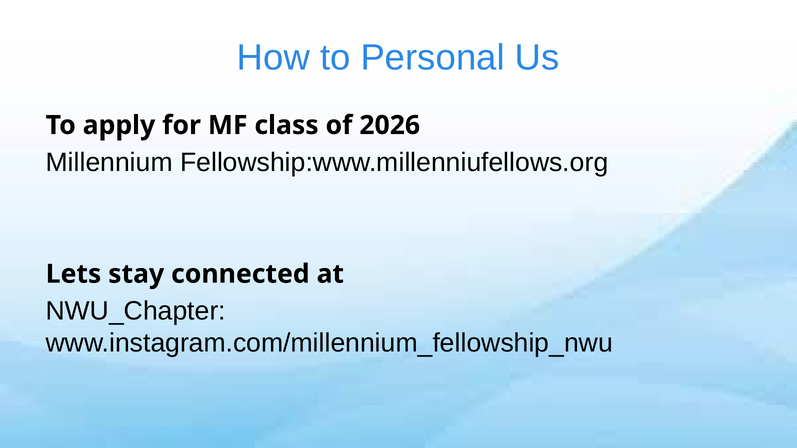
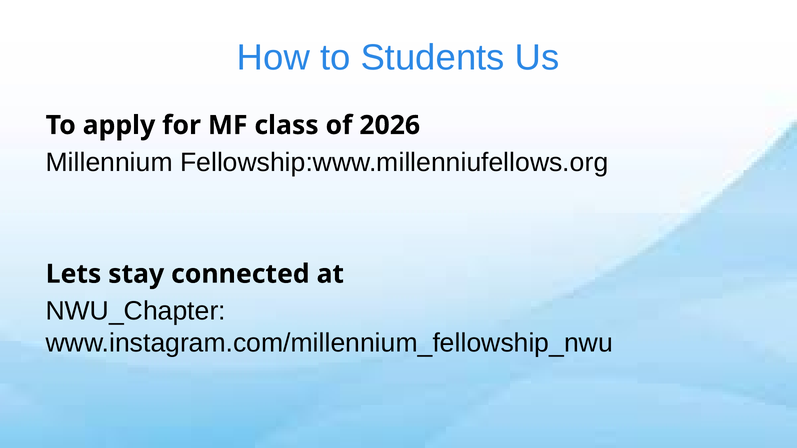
Personal: Personal -> Students
